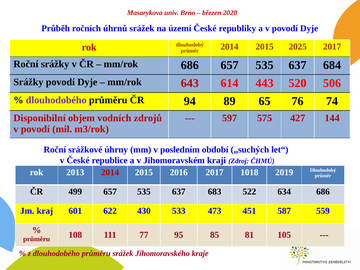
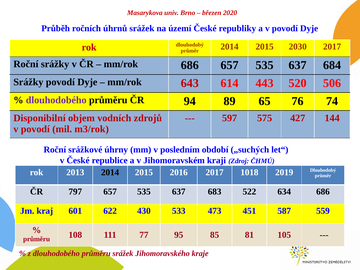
2025: 2025 -> 2030
2014 at (110, 172) colour: red -> black
499: 499 -> 797
